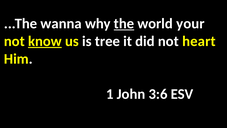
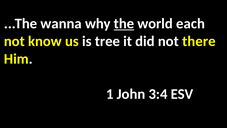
your: your -> each
know underline: present -> none
heart: heart -> there
3:6: 3:6 -> 3:4
